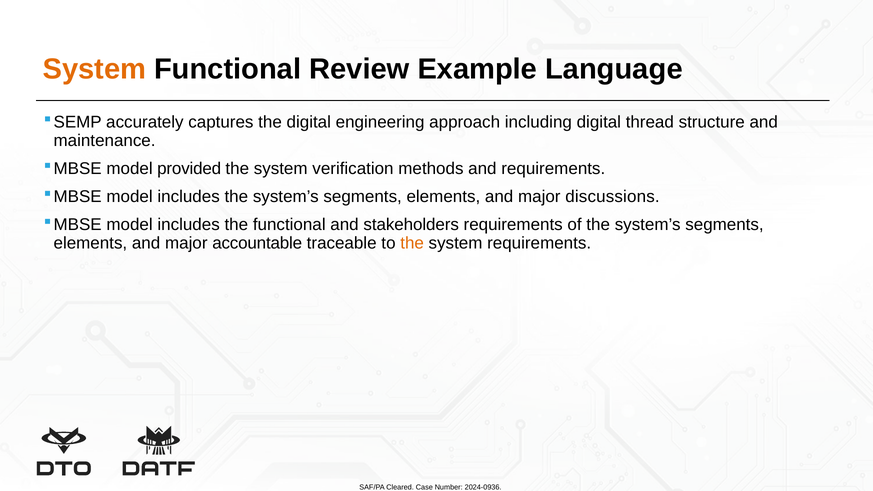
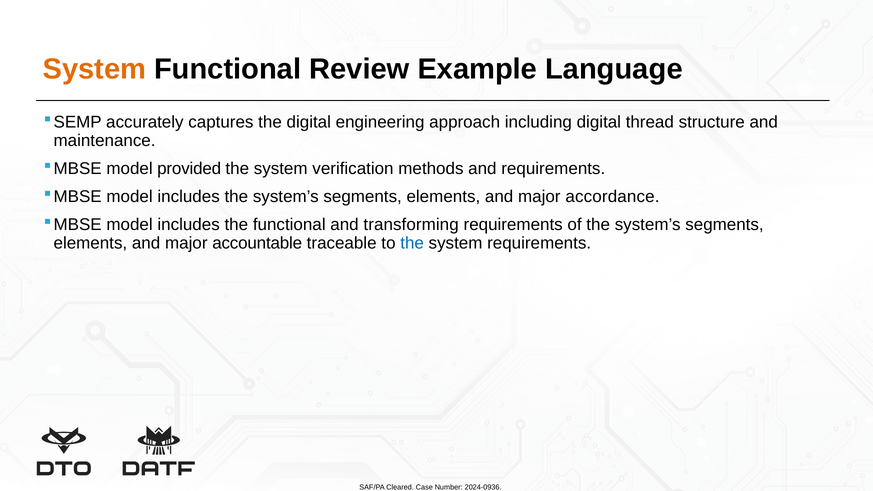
discussions: discussions -> accordance
stakeholders: stakeholders -> transforming
the at (412, 243) colour: orange -> blue
